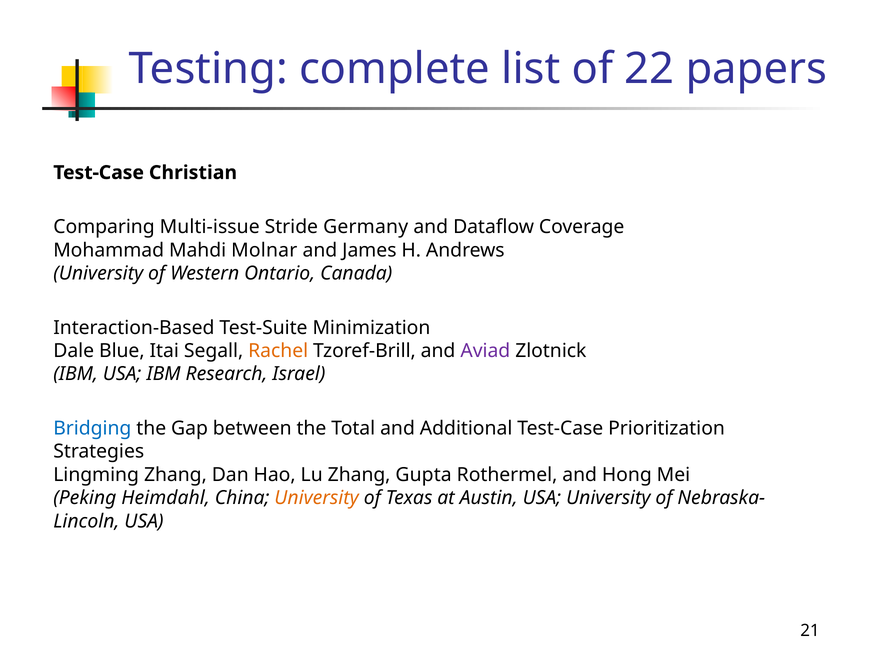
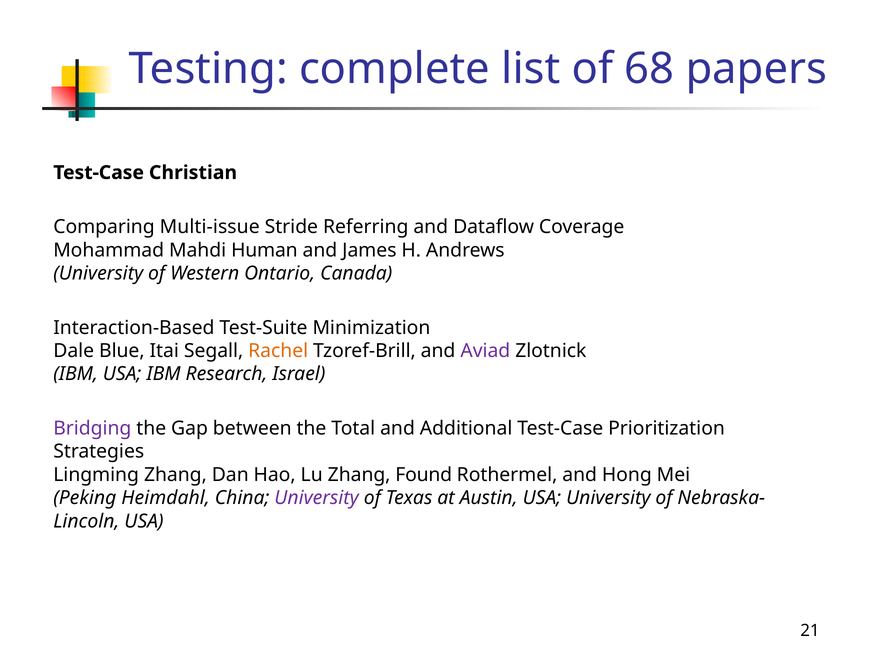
22: 22 -> 68
Germany: Germany -> Referring
Molnar: Molnar -> Human
Bridging colour: blue -> purple
Gupta: Gupta -> Found
University at (317, 498) colour: orange -> purple
